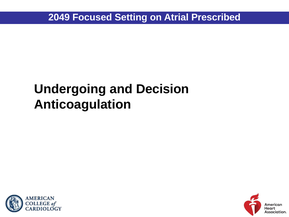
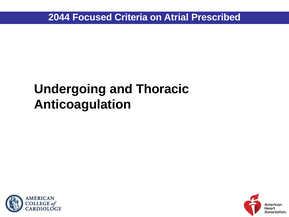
2049: 2049 -> 2044
Setting: Setting -> Criteria
Decision: Decision -> Thoracic
